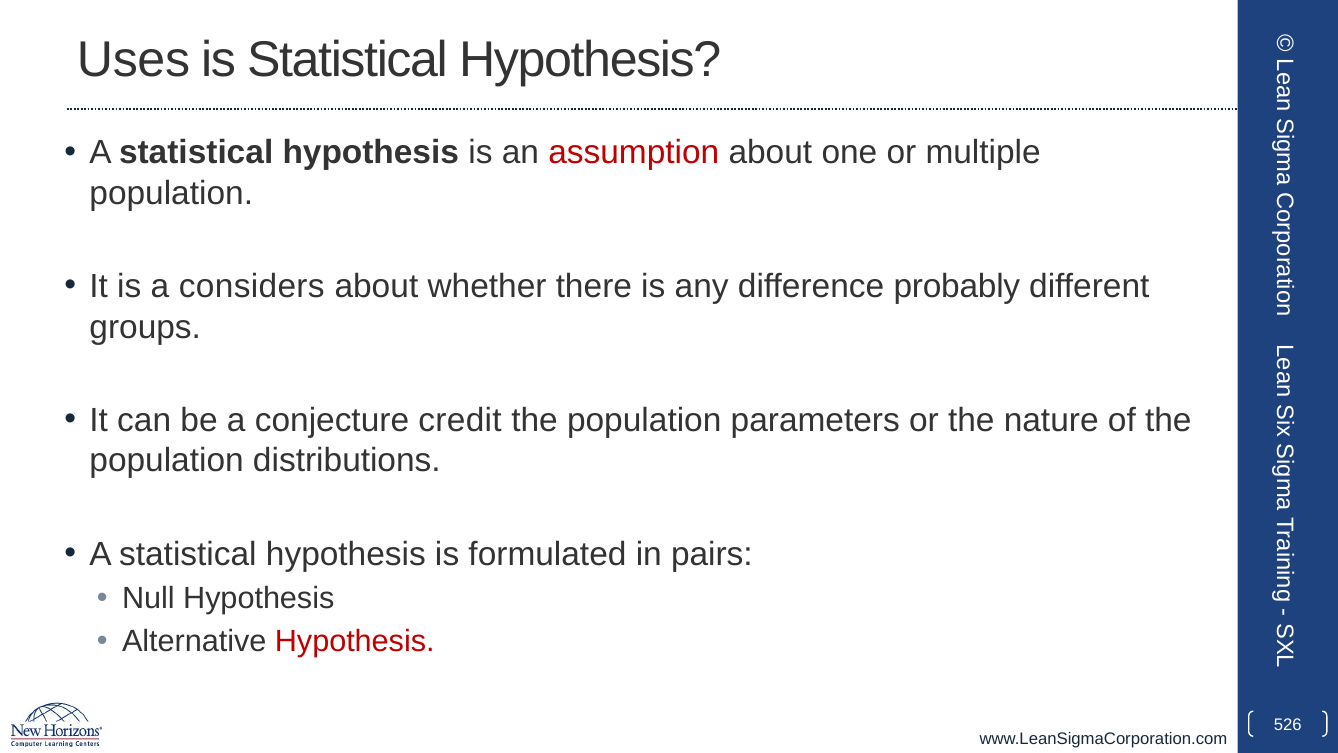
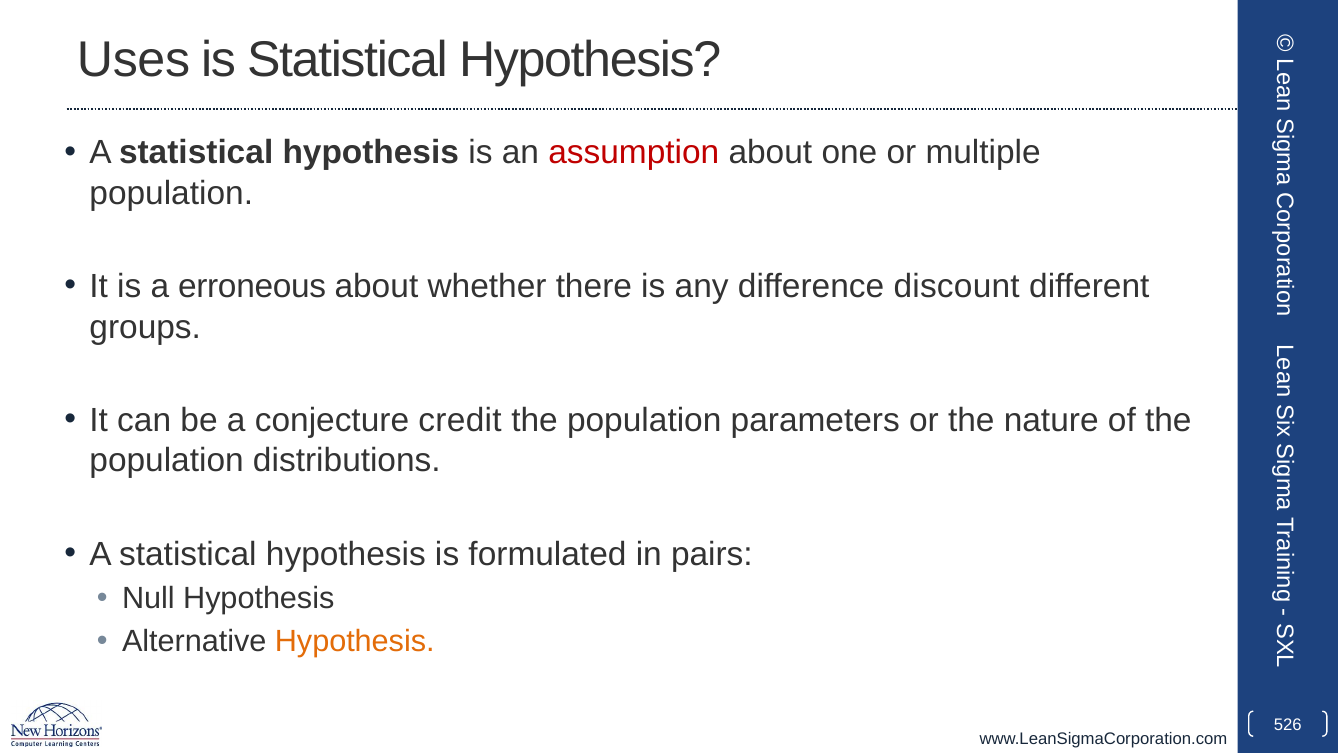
considers: considers -> erroneous
probably: probably -> discount
Hypothesis at (355, 641) colour: red -> orange
